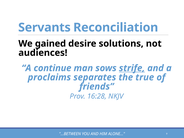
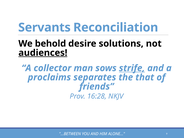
gained: gained -> behold
audiences underline: none -> present
continue: continue -> collector
true: true -> that
